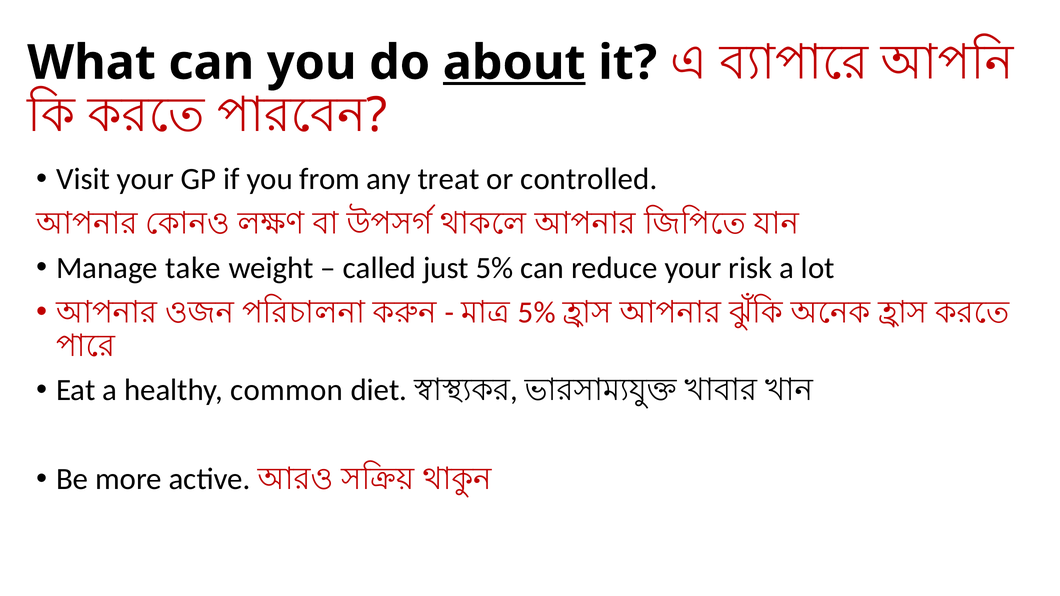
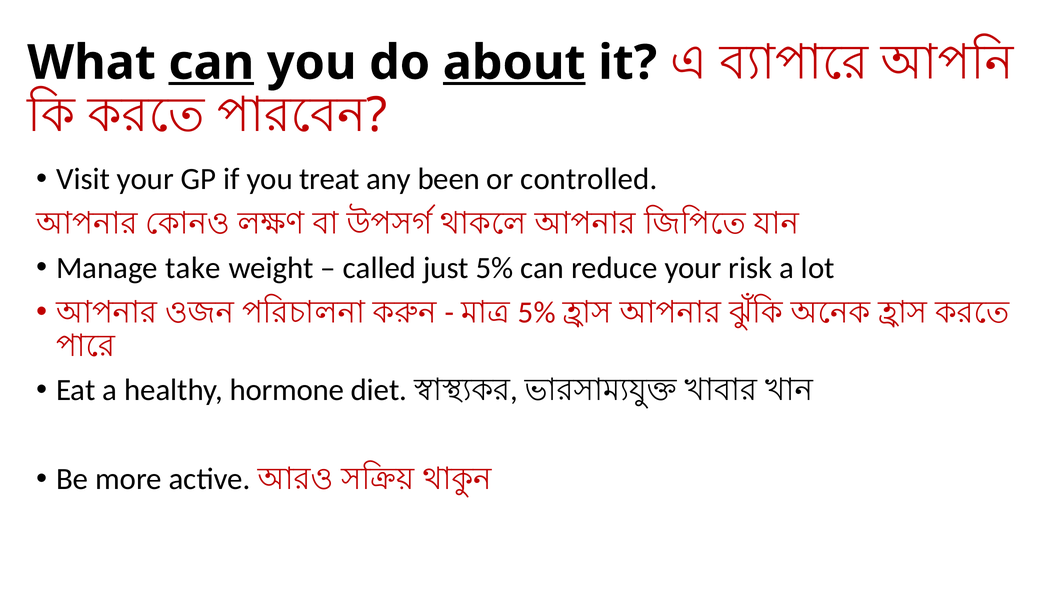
can at (211, 63) underline: none -> present
from: from -> treat
treat: treat -> been
common: common -> hormone
